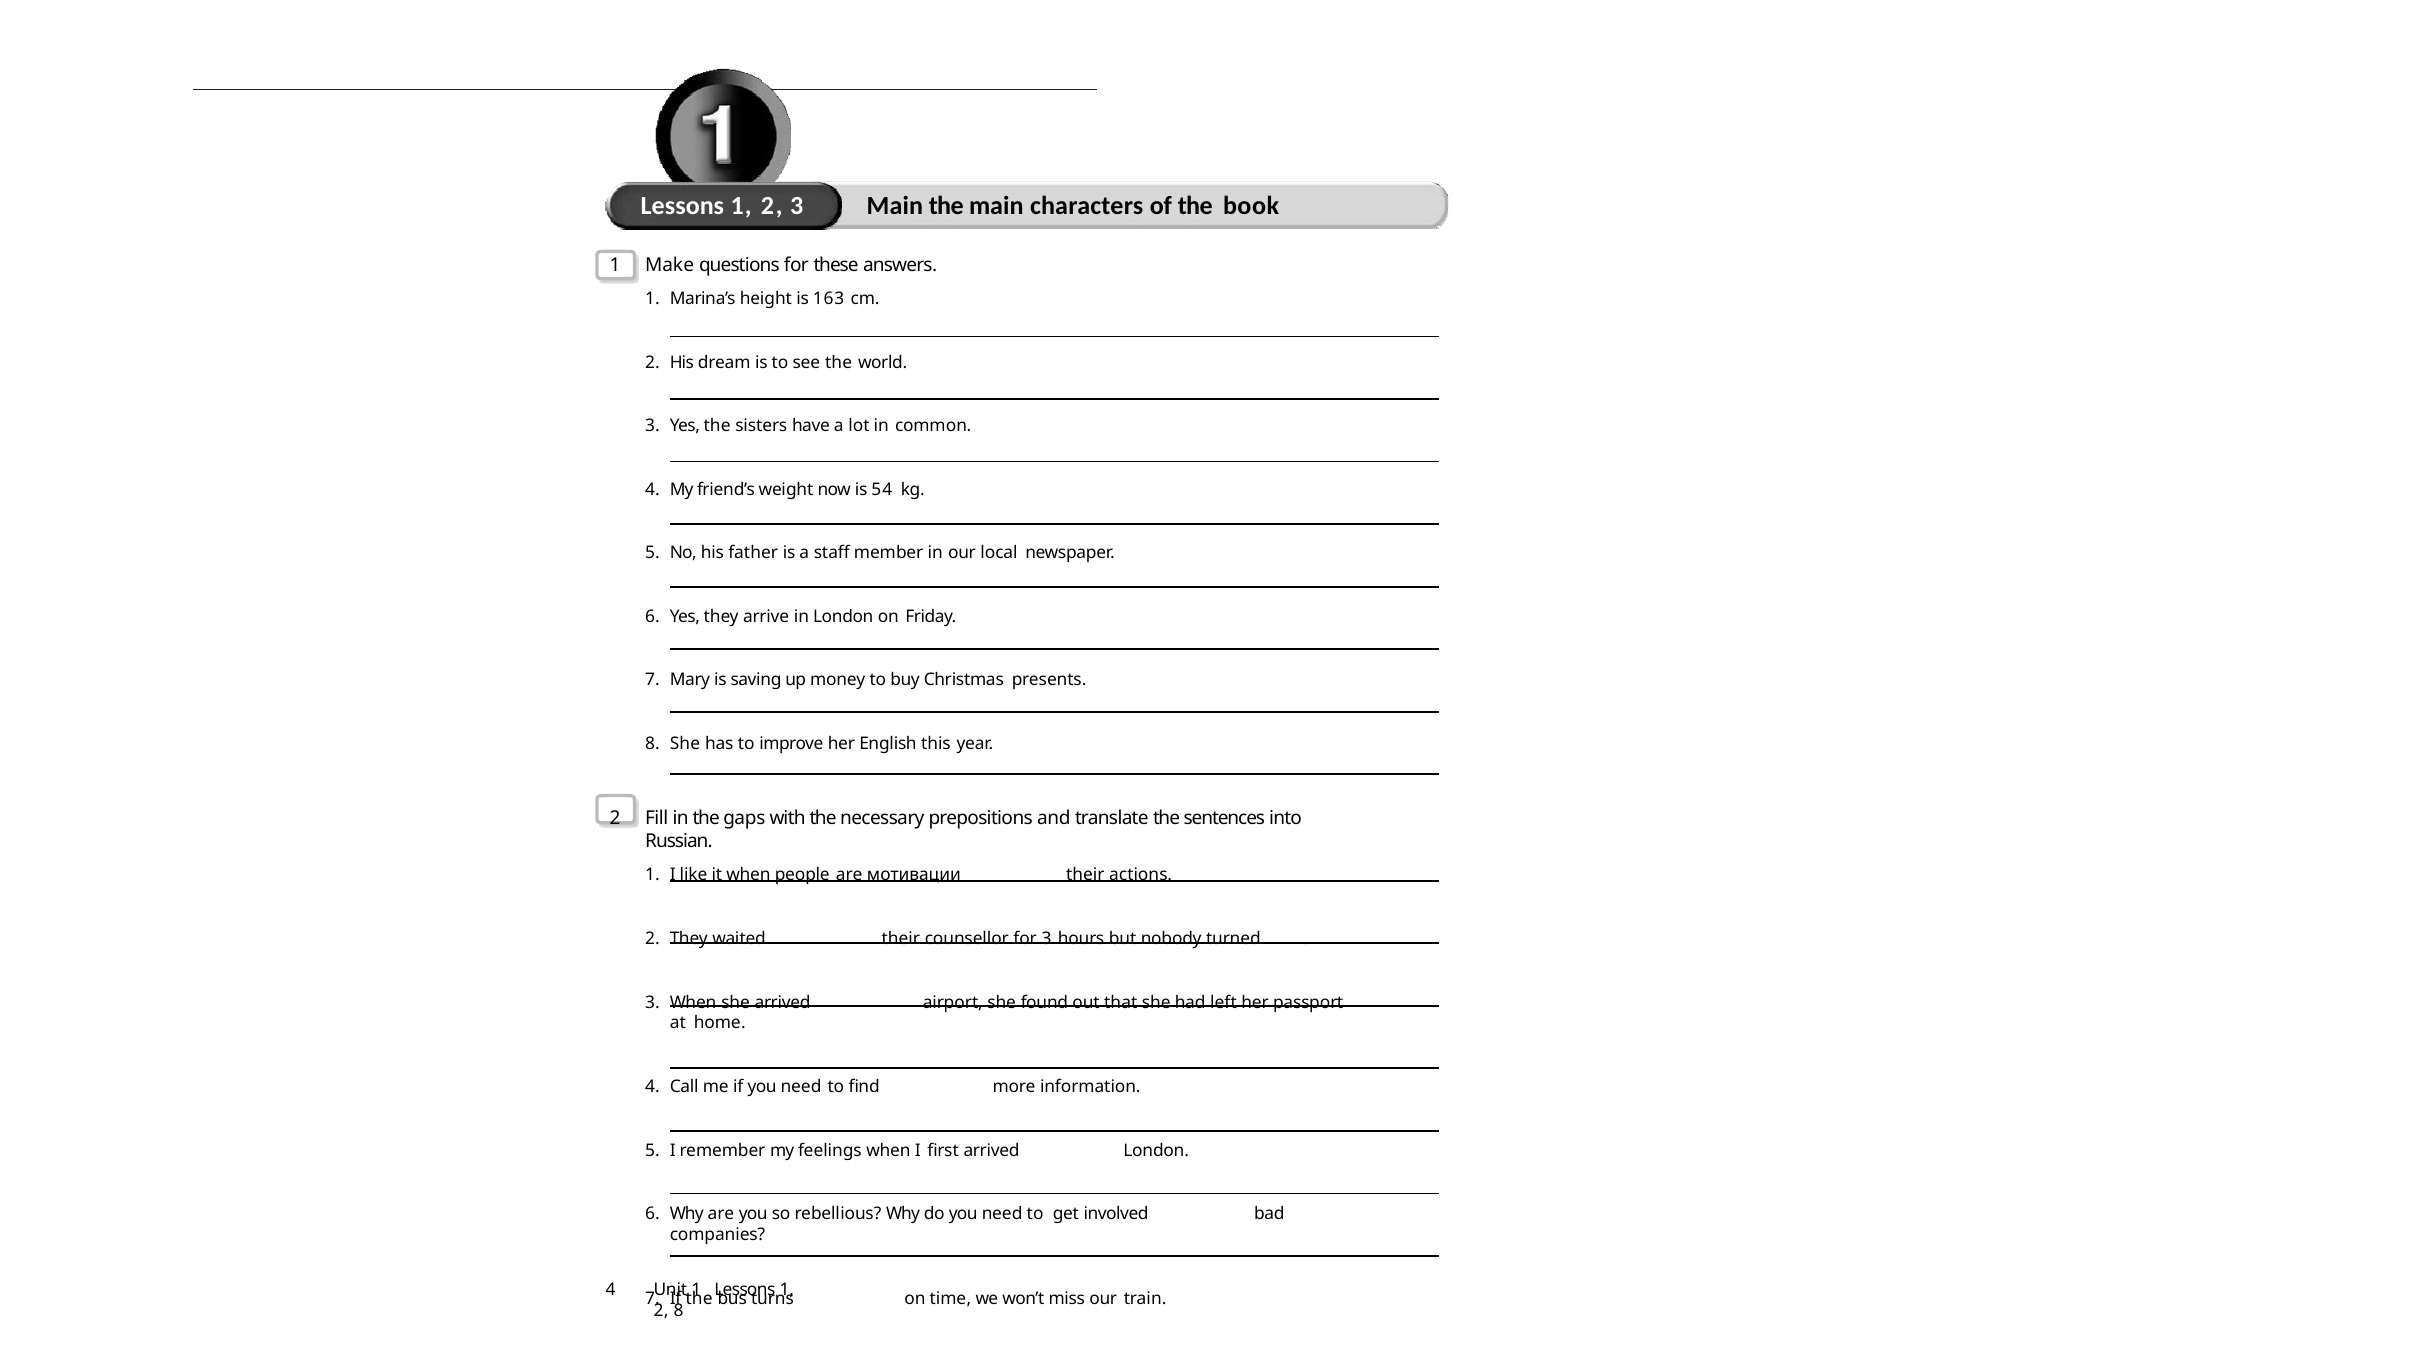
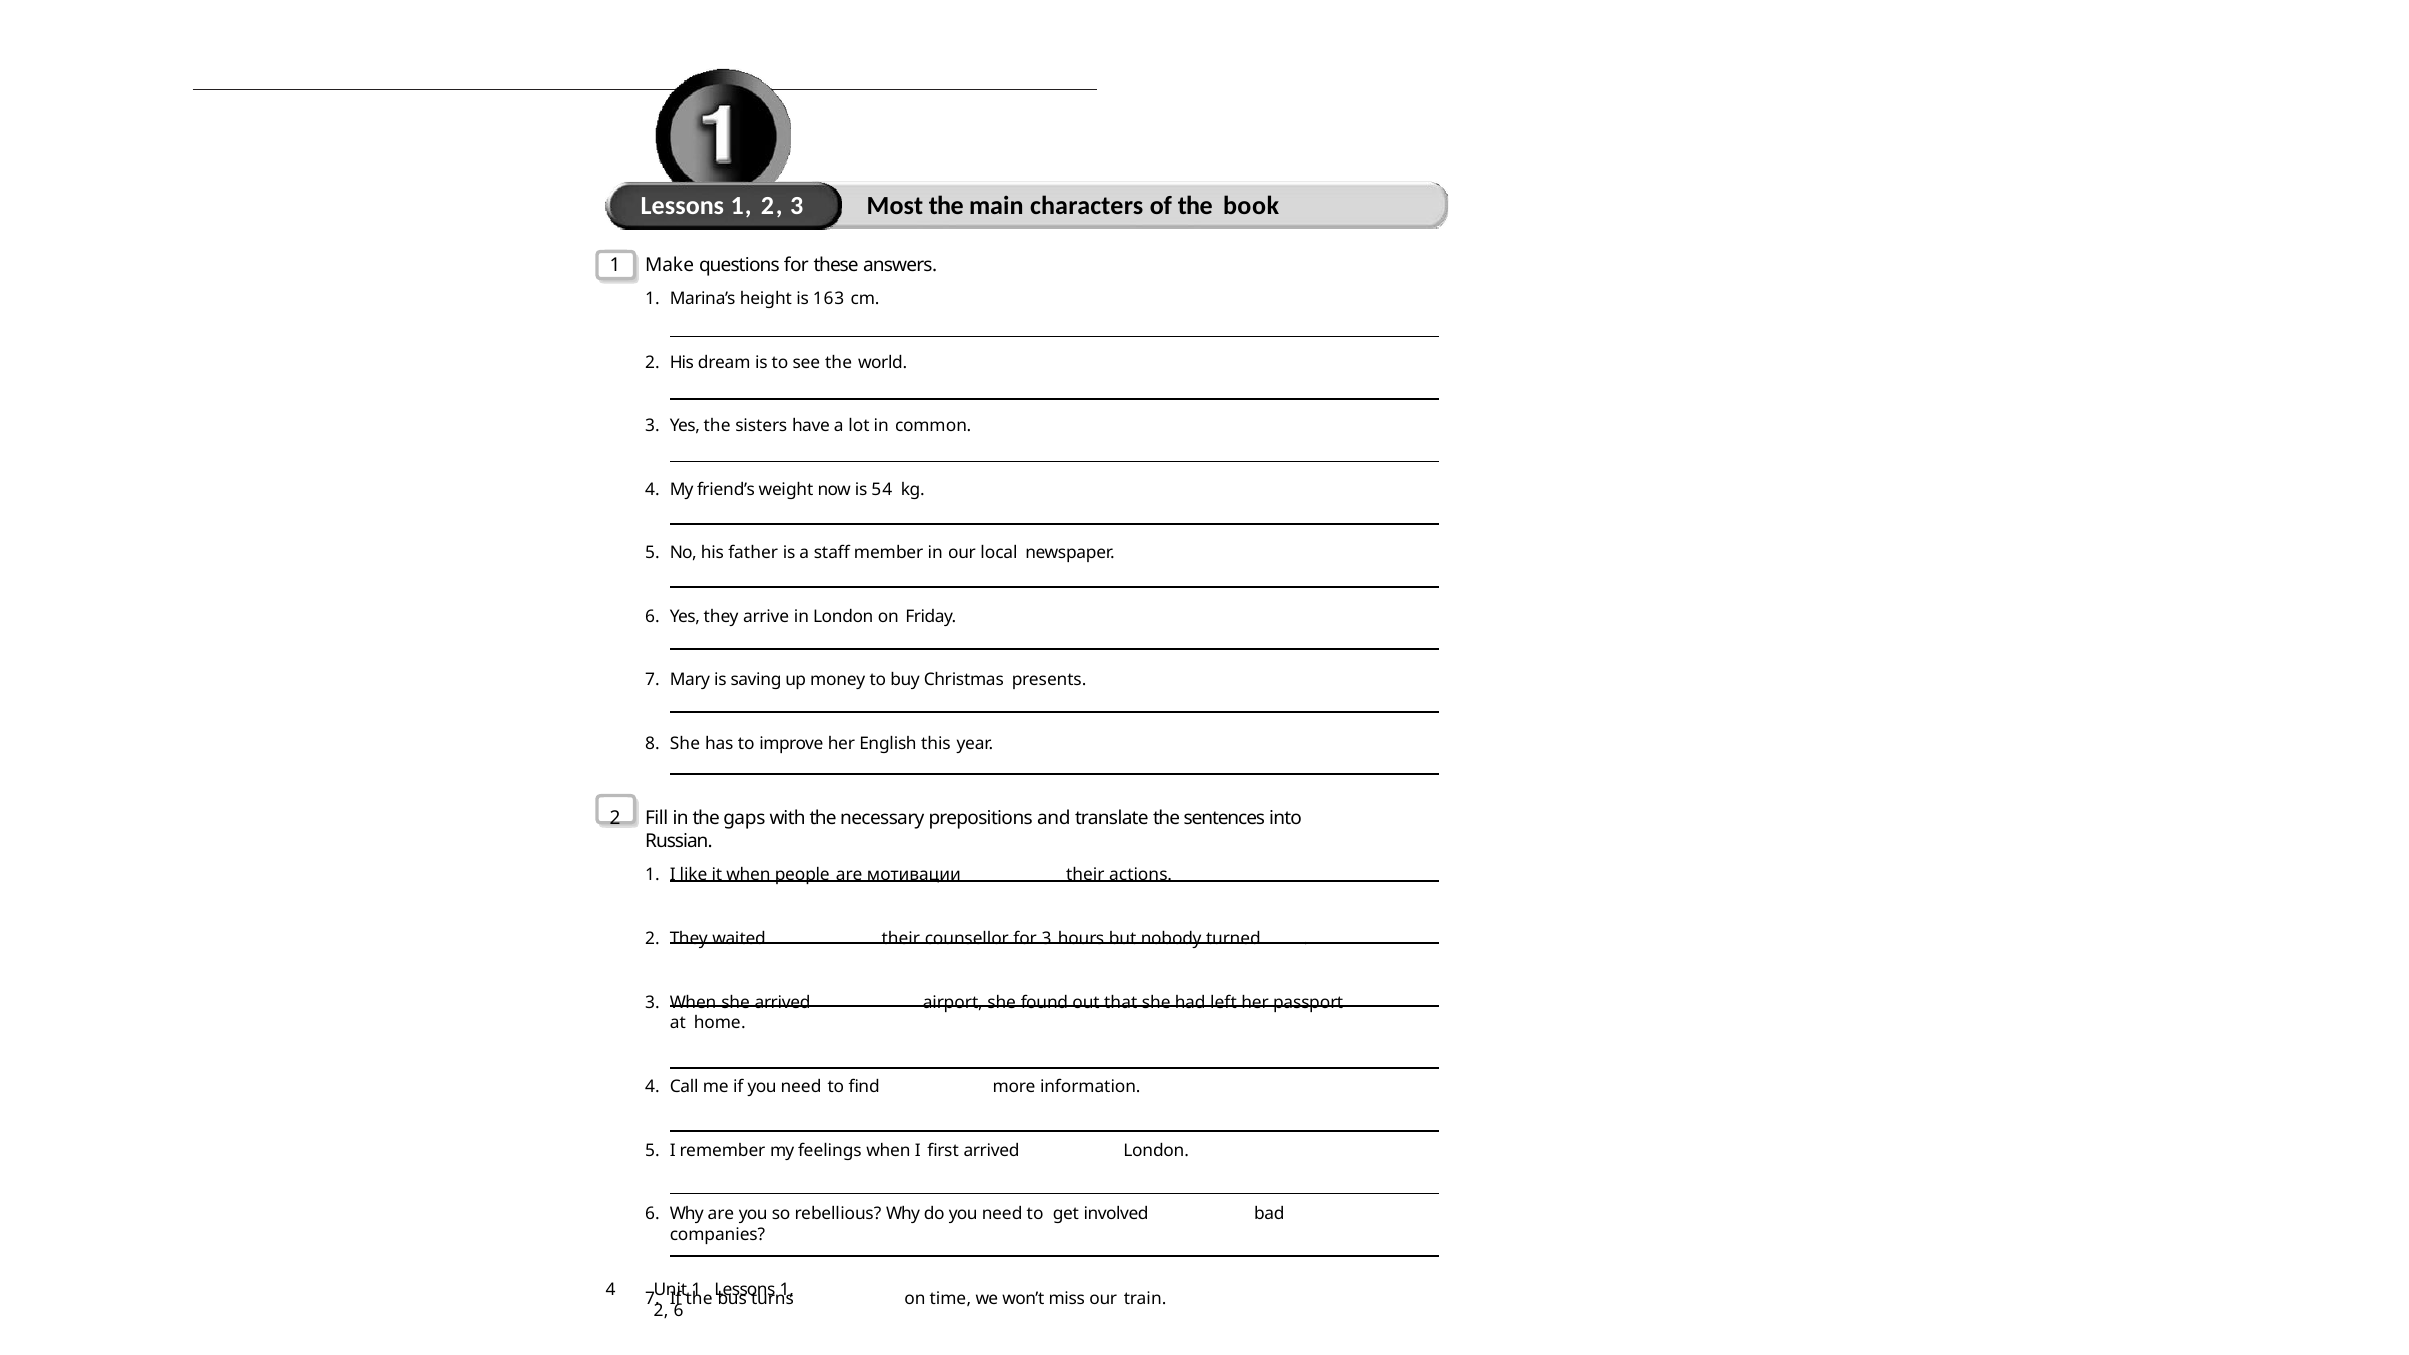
3 Main: Main -> Most
2 8: 8 -> 6
